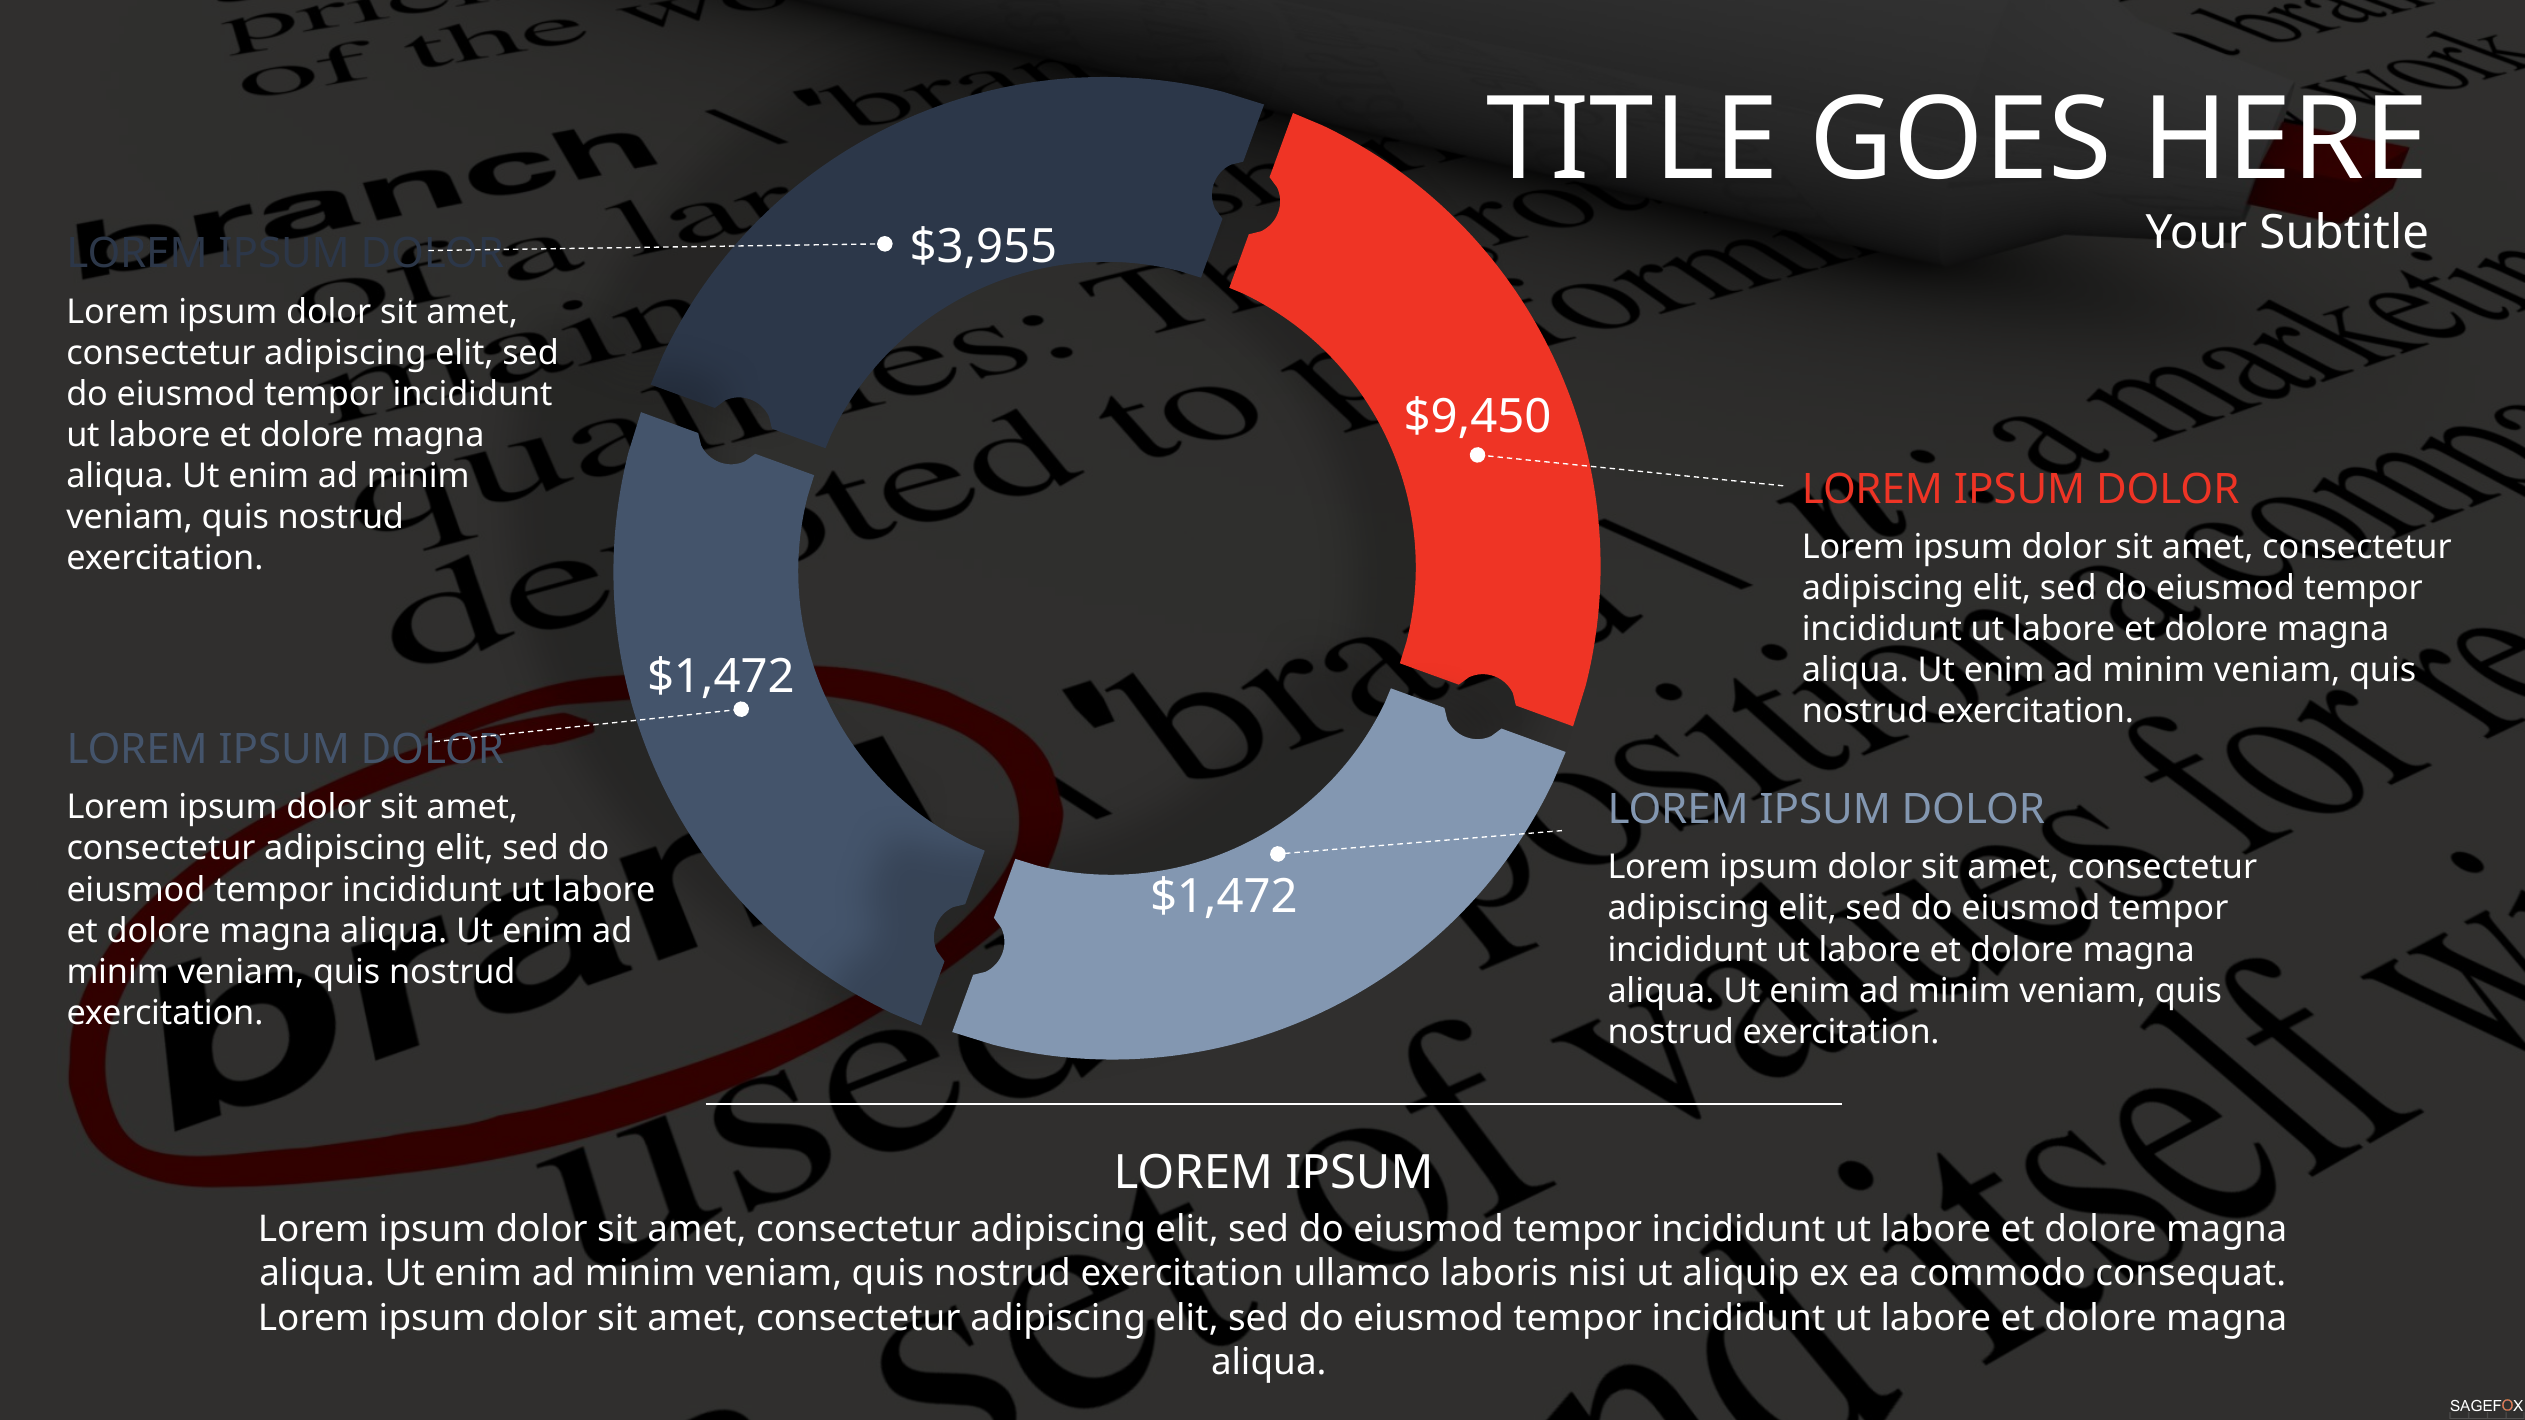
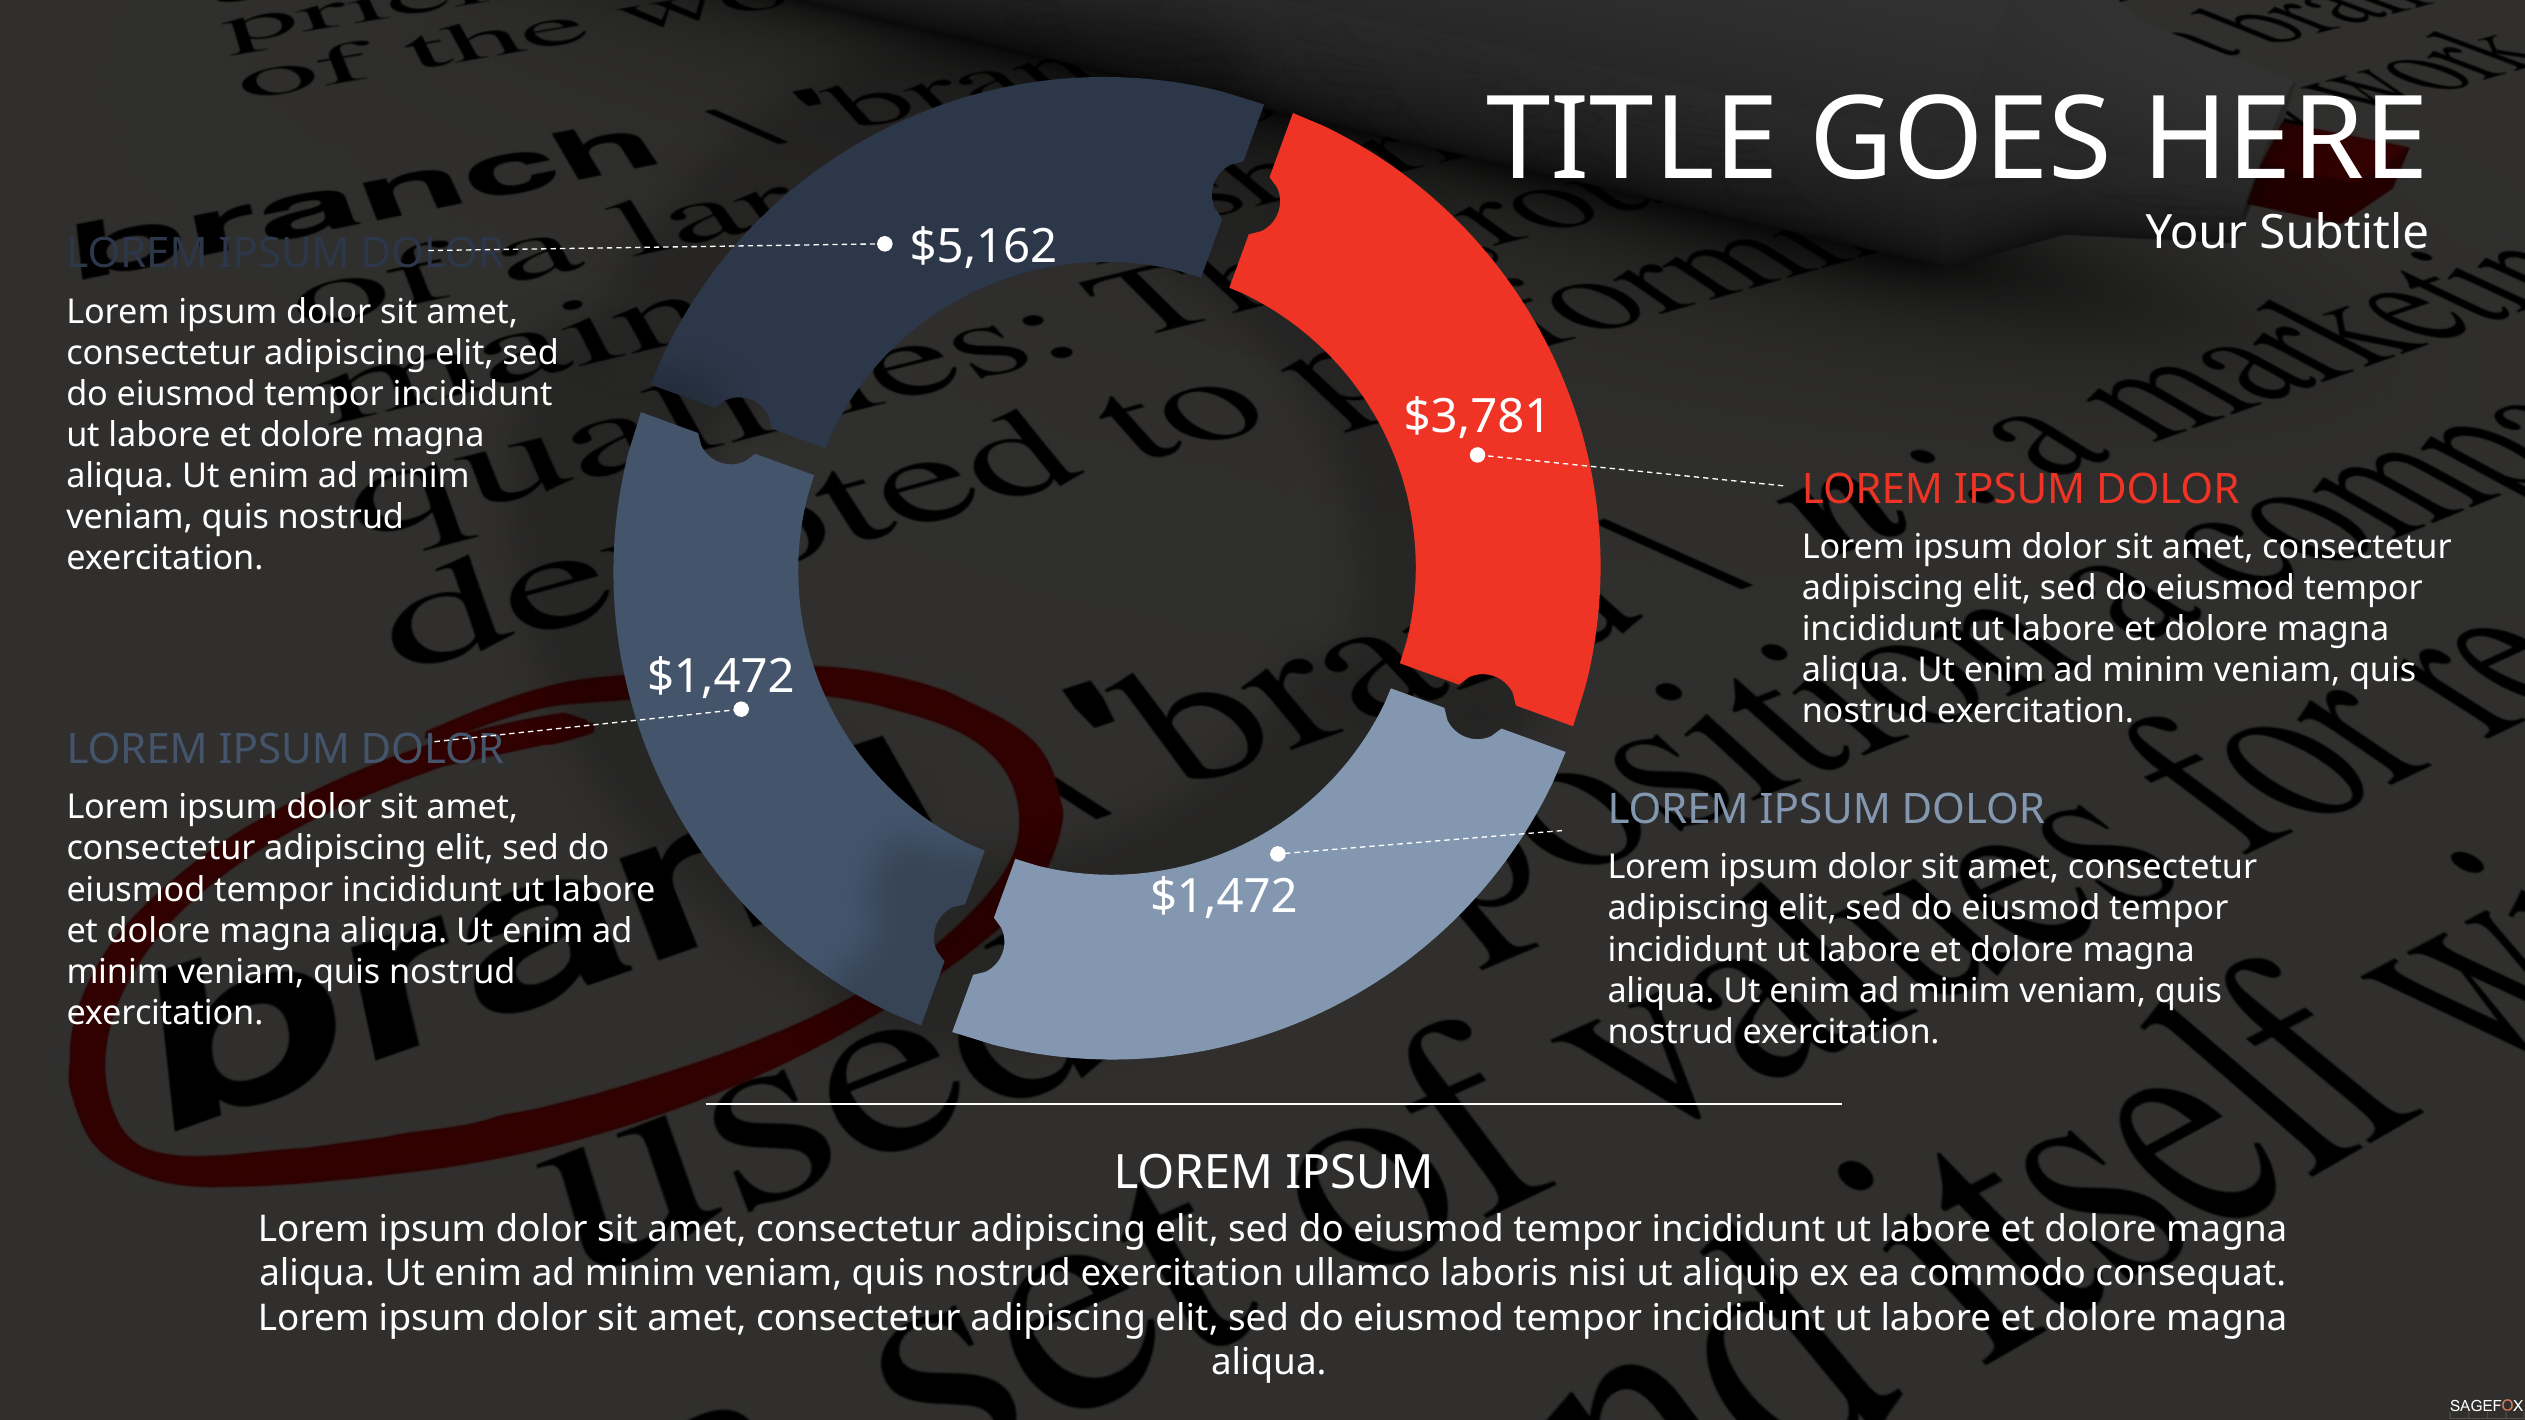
$3,955: $3,955 -> $5,162
$9,450: $9,450 -> $3,781
